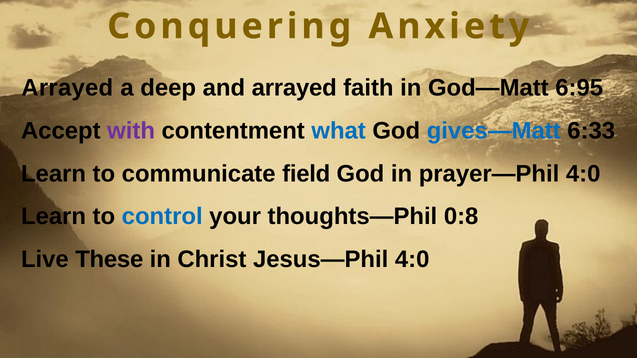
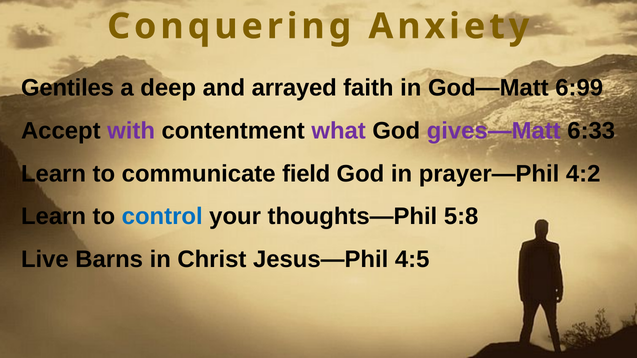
Arrayed at (67, 88): Arrayed -> Gentiles
6:95: 6:95 -> 6:99
what colour: blue -> purple
gives—Matt colour: blue -> purple
prayer—Phil 4:0: 4:0 -> 4:2
0:8: 0:8 -> 5:8
These: These -> Barns
Jesus—Phil 4:0: 4:0 -> 4:5
